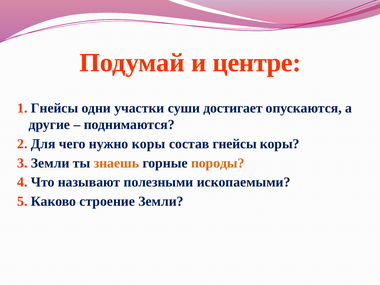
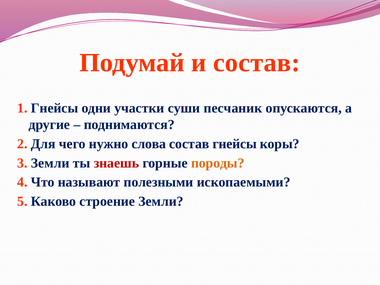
и центре: центре -> состав
достигает: достигает -> песчаник
нужно коры: коры -> слова
знаешь colour: orange -> red
